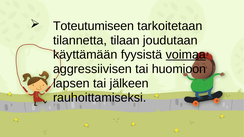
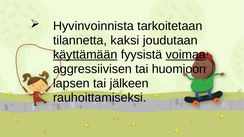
Toteutumiseen: Toteutumiseen -> Hyvinvoinnista
tilaan: tilaan -> kaksi
käyttämään underline: none -> present
